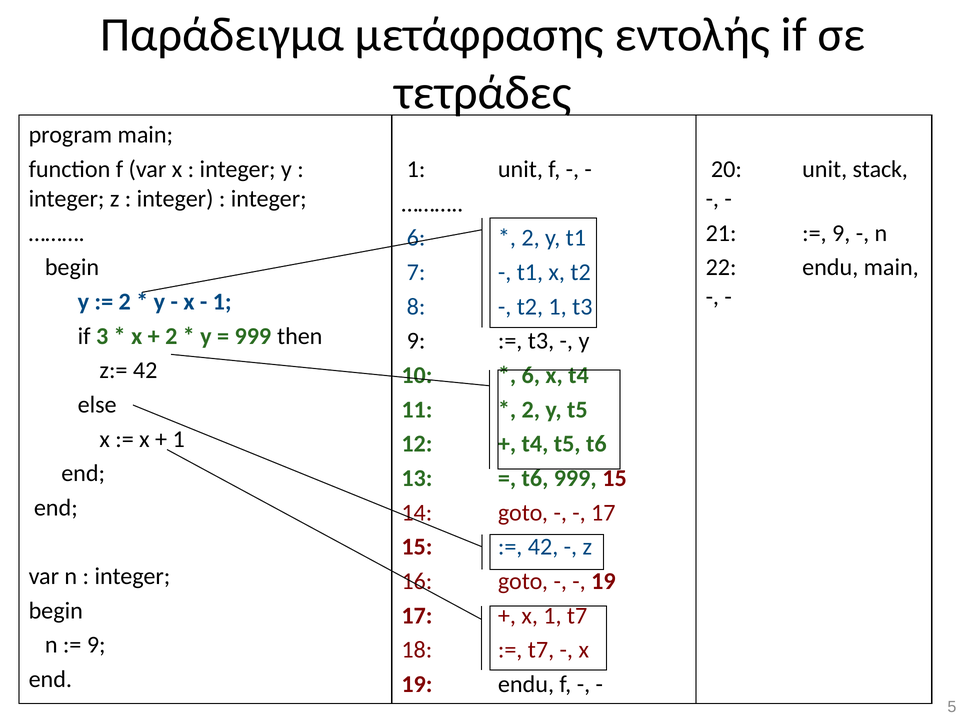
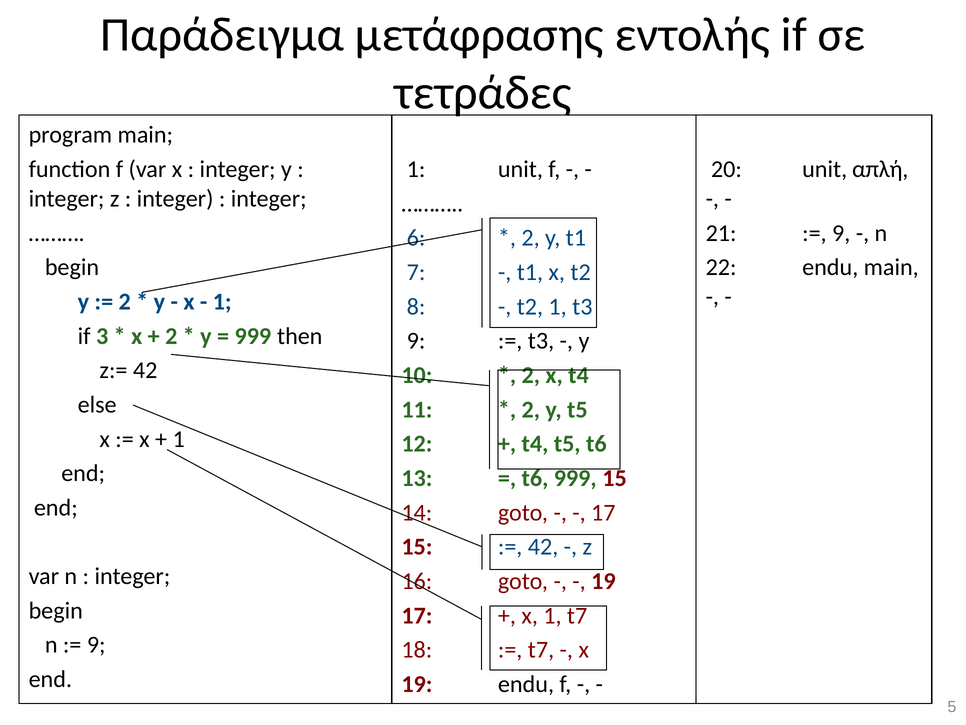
stack: stack -> απλή
6 at (531, 375): 6 -> 2
